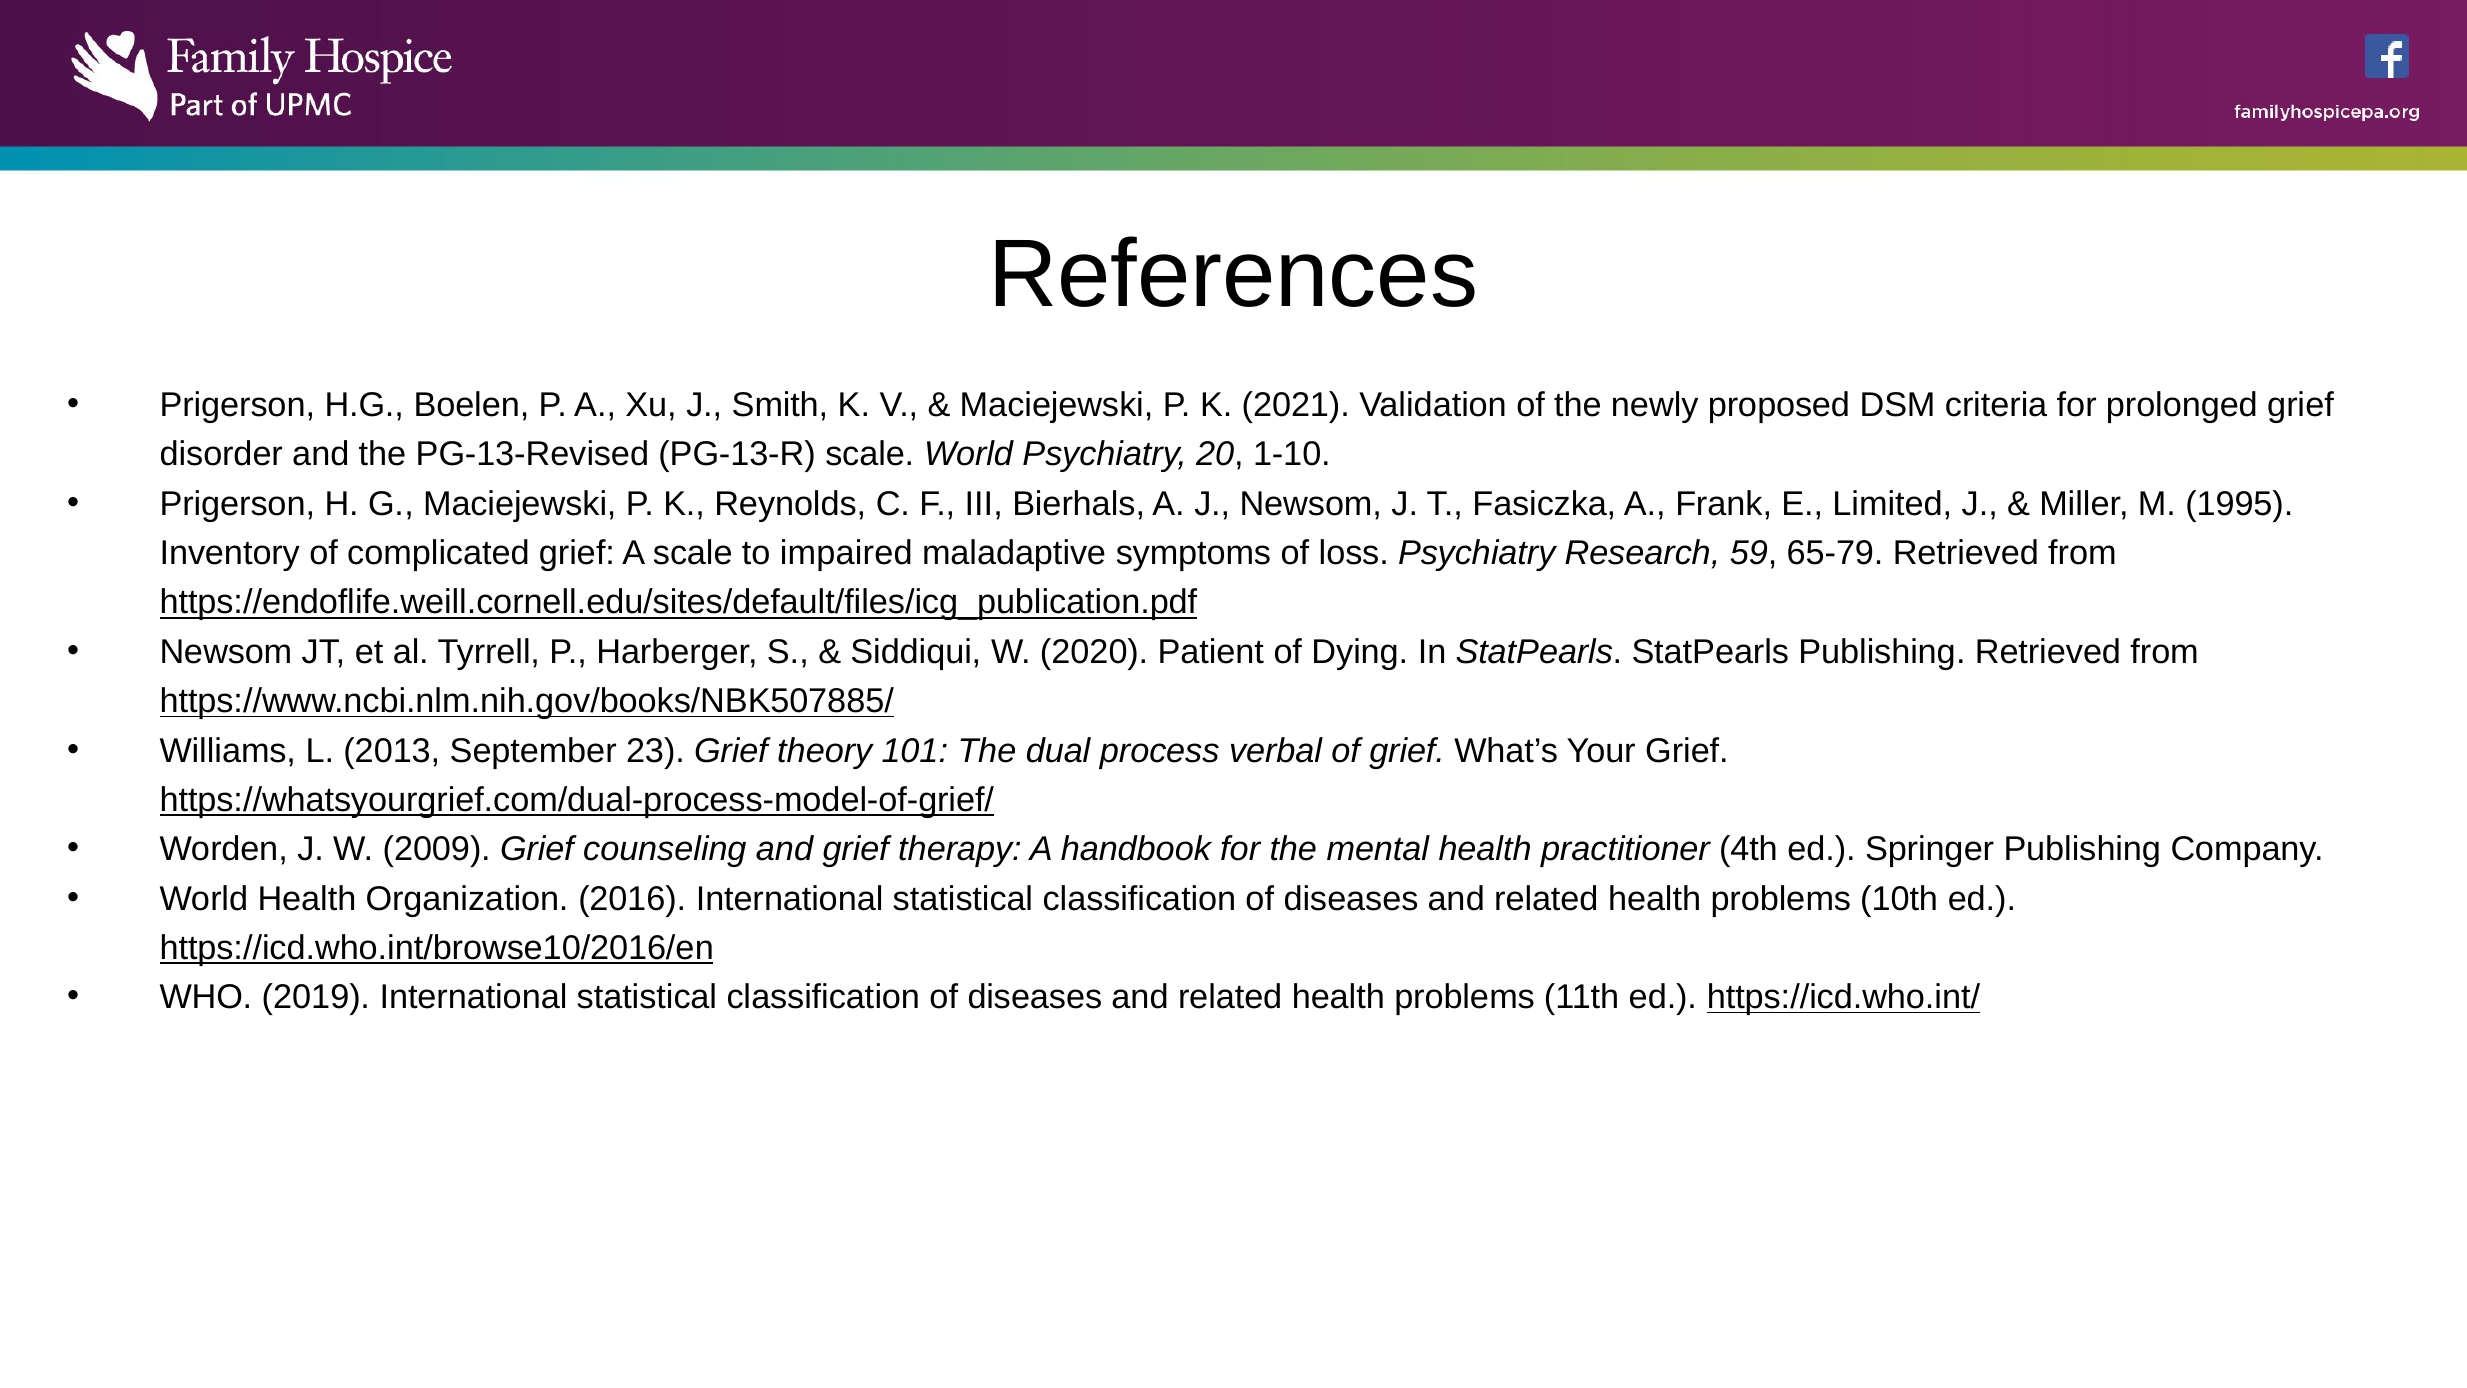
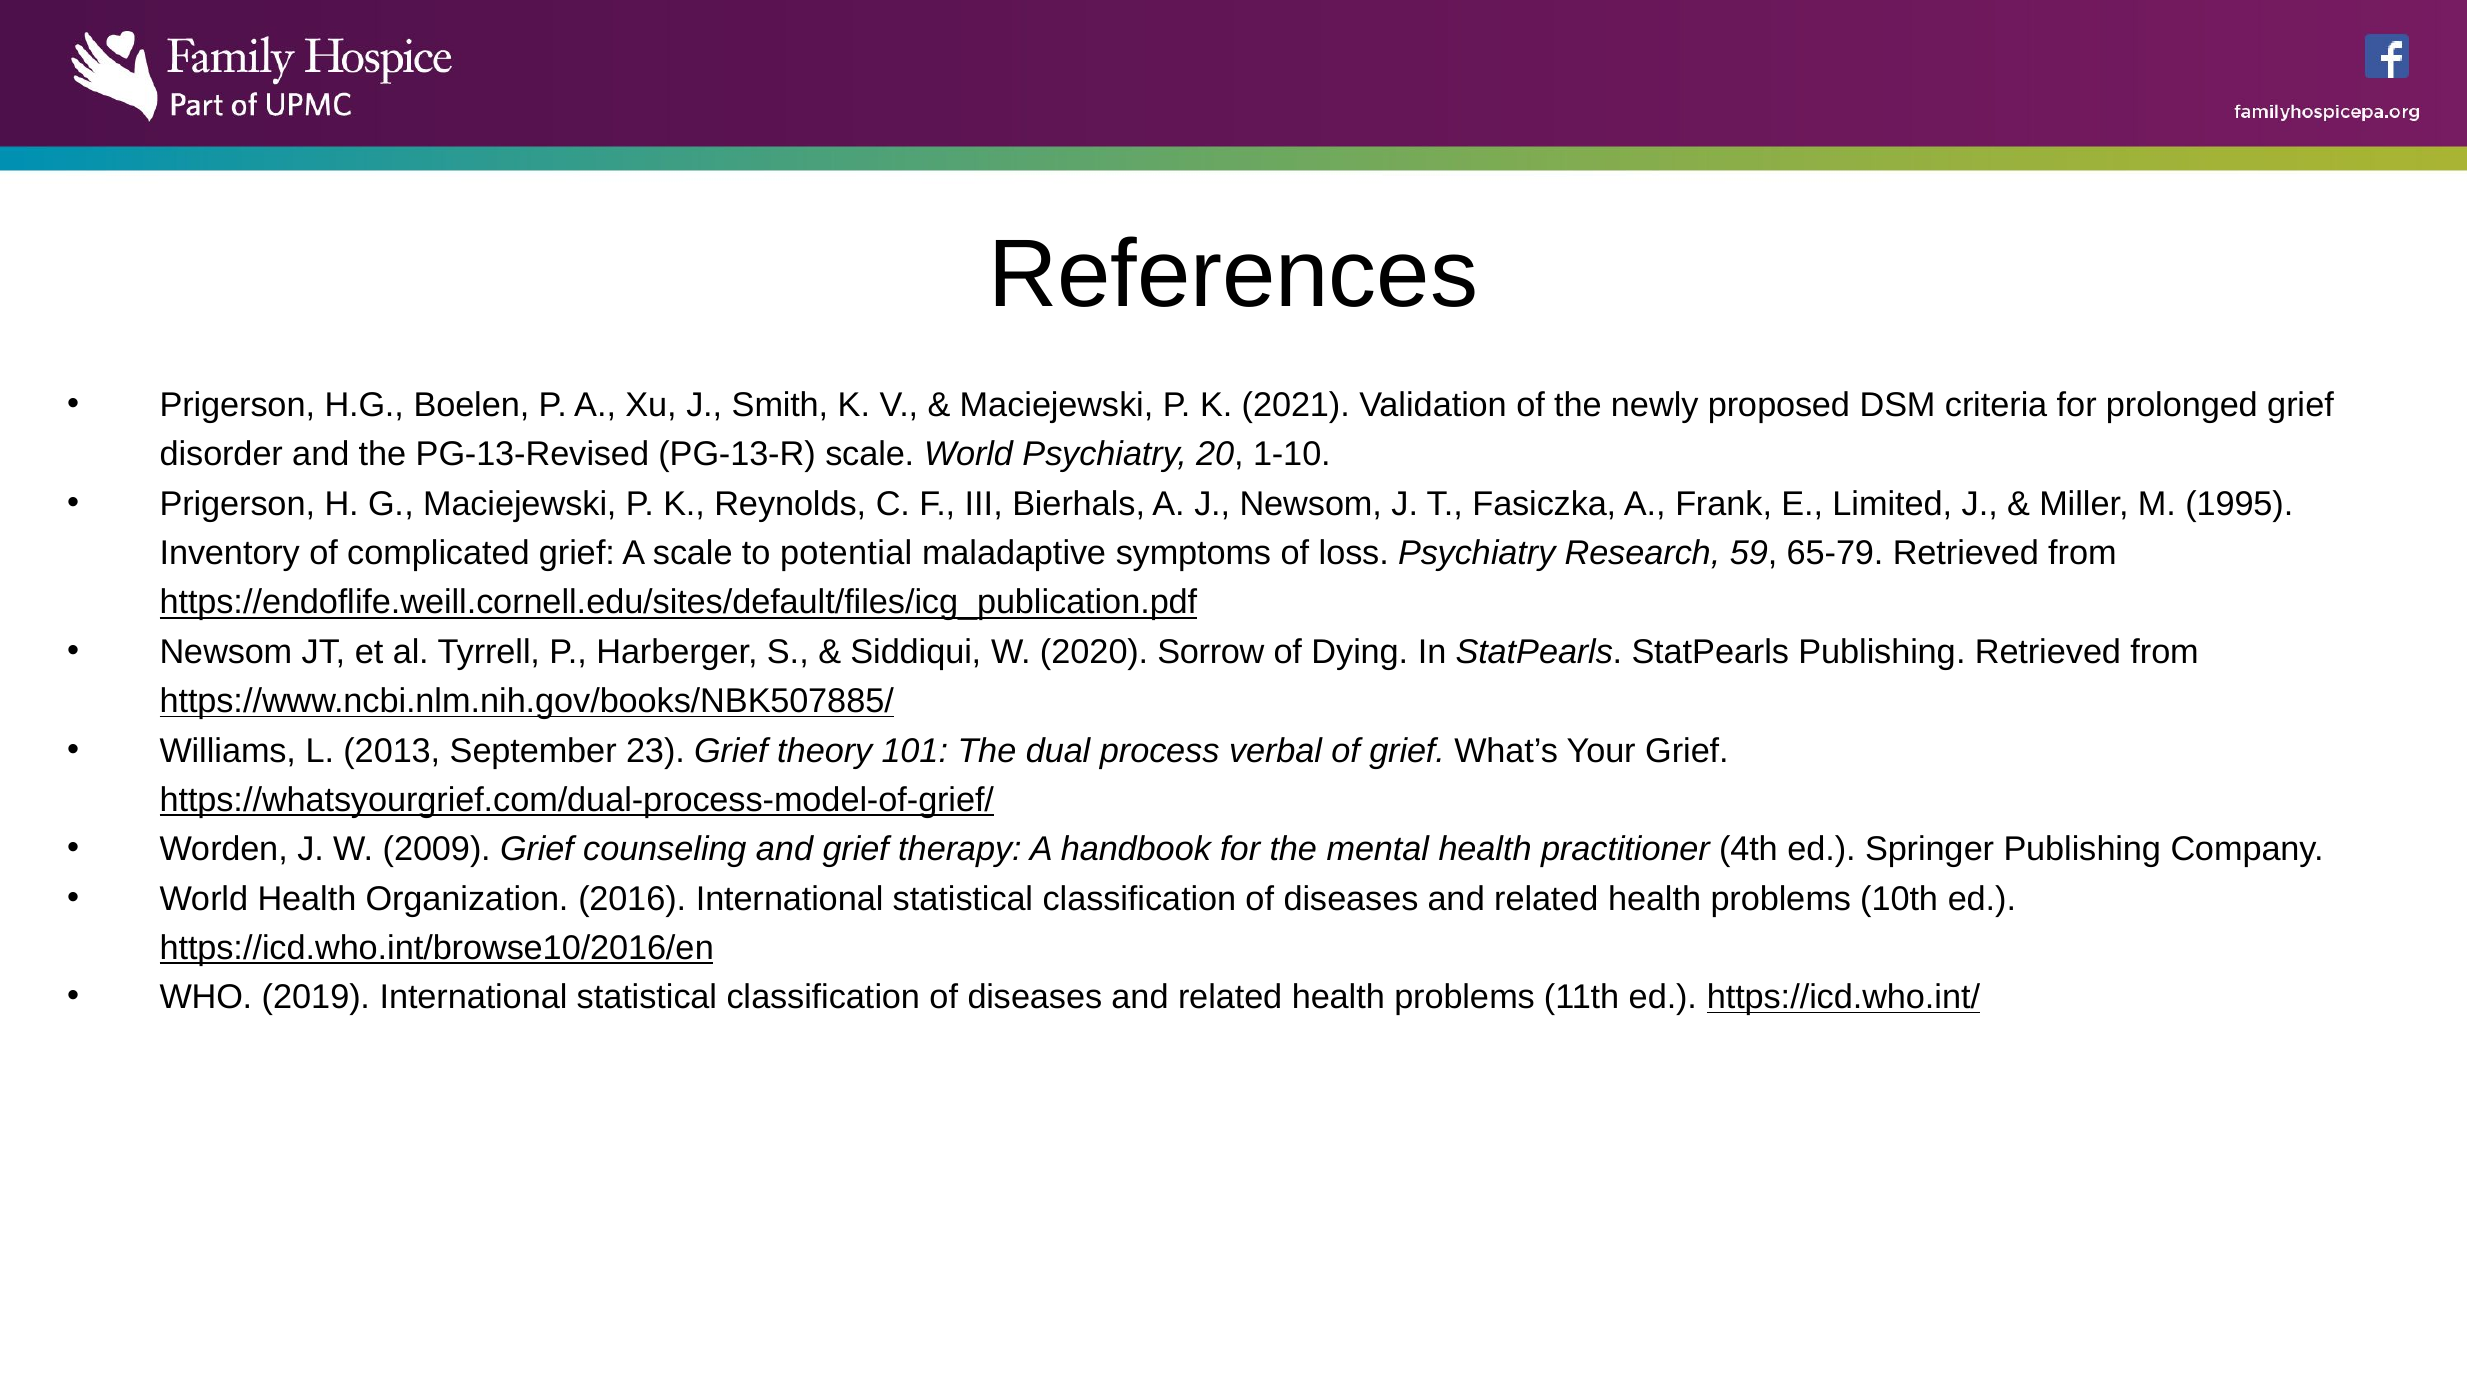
impaired: impaired -> potential
Patient: Patient -> Sorrow
